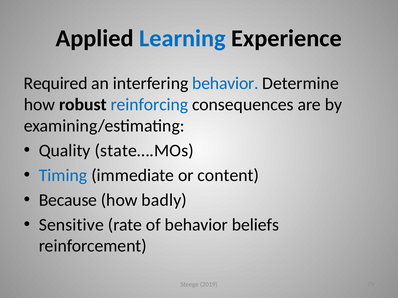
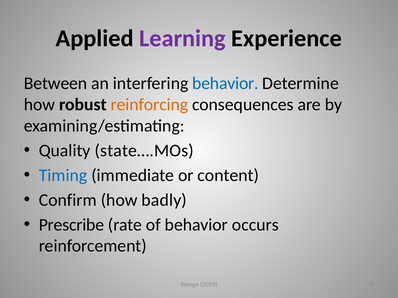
Learning colour: blue -> purple
Required: Required -> Between
reinforcing colour: blue -> orange
Because: Because -> Confirm
Sensitive: Sensitive -> Prescribe
beliefs: beliefs -> occurs
